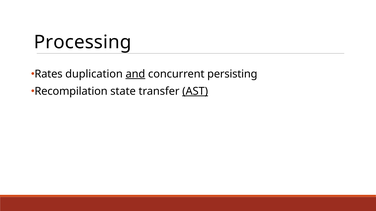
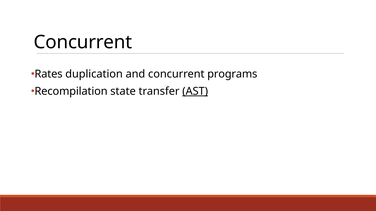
Processing at (83, 42): Processing -> Concurrent
and underline: present -> none
persisting: persisting -> programs
